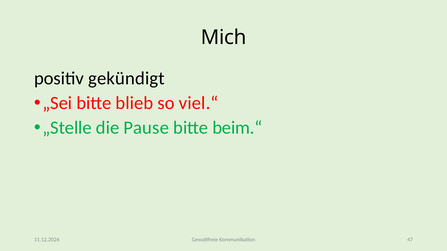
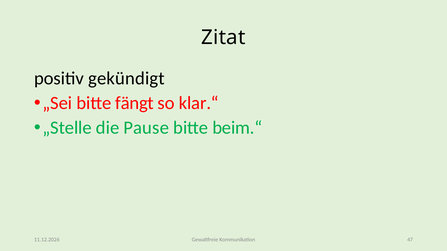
Mich: Mich -> Zitat
blieb: blieb -> fängt
viel.“: viel.“ -> klar.“
